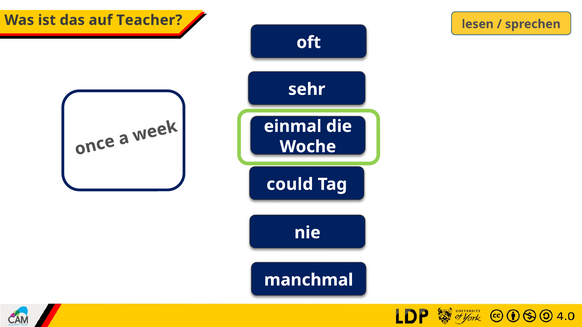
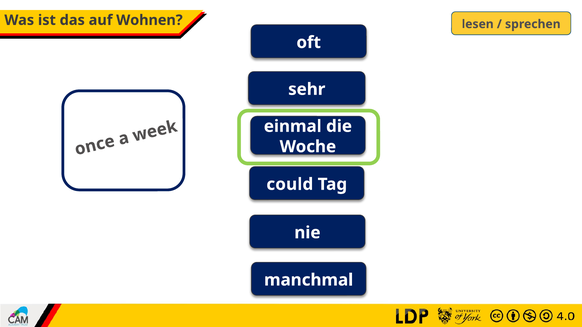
Teacher: Teacher -> Wohnen
